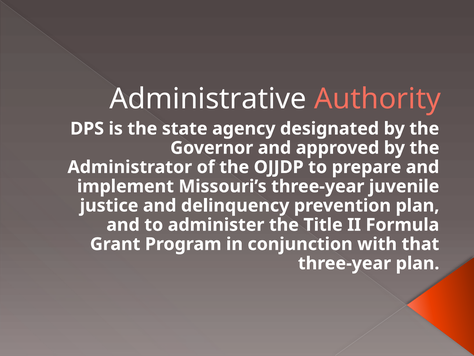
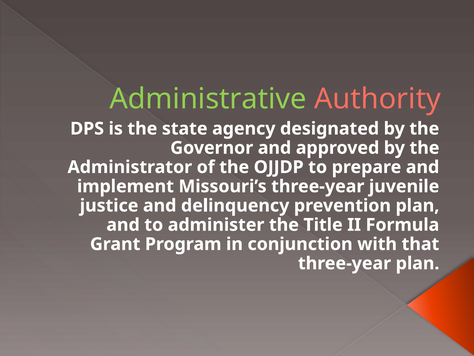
Administrative colour: white -> light green
